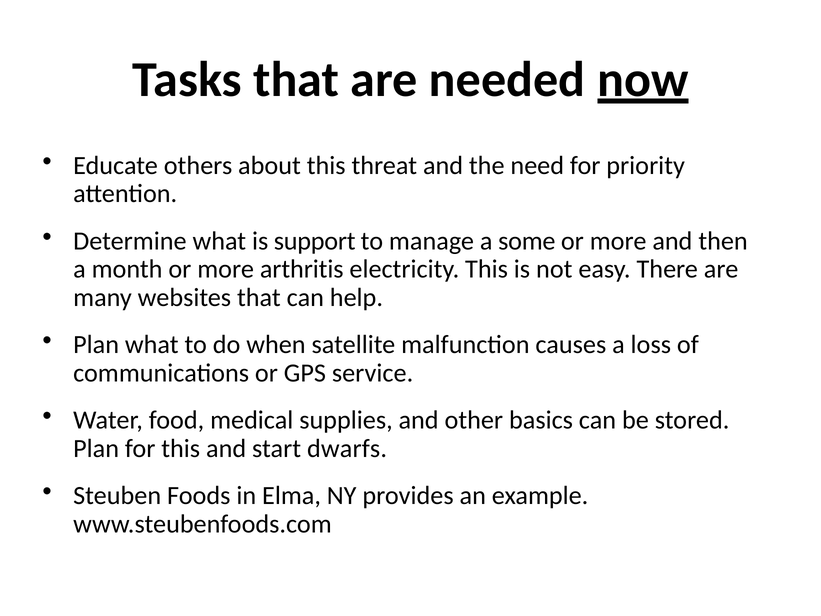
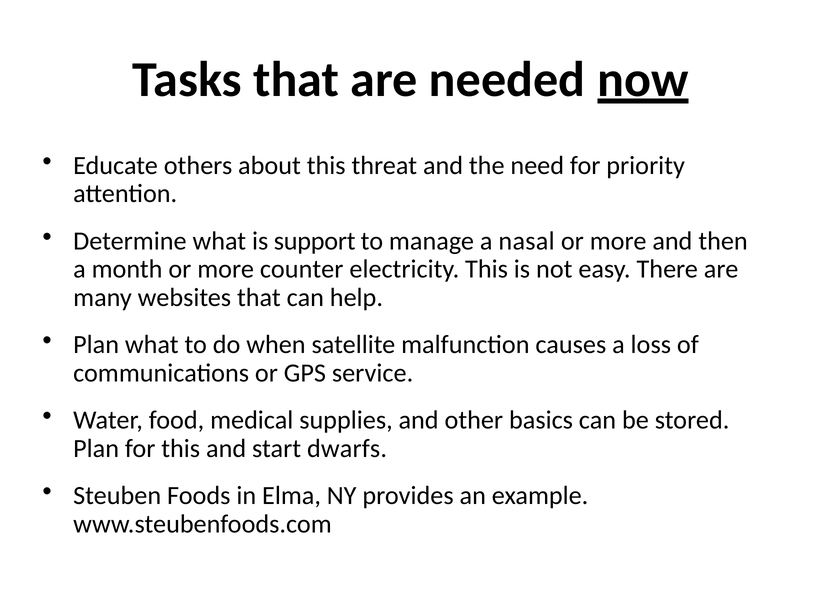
some: some -> nasal
arthritis: arthritis -> counter
